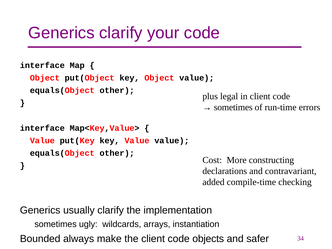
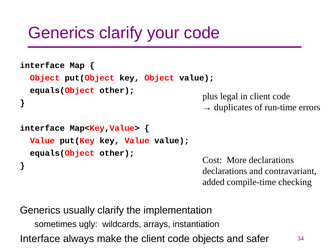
sometimes at (233, 107): sometimes -> duplicates
More constructing: constructing -> declarations
Bounded at (40, 239): Bounded -> Interface
